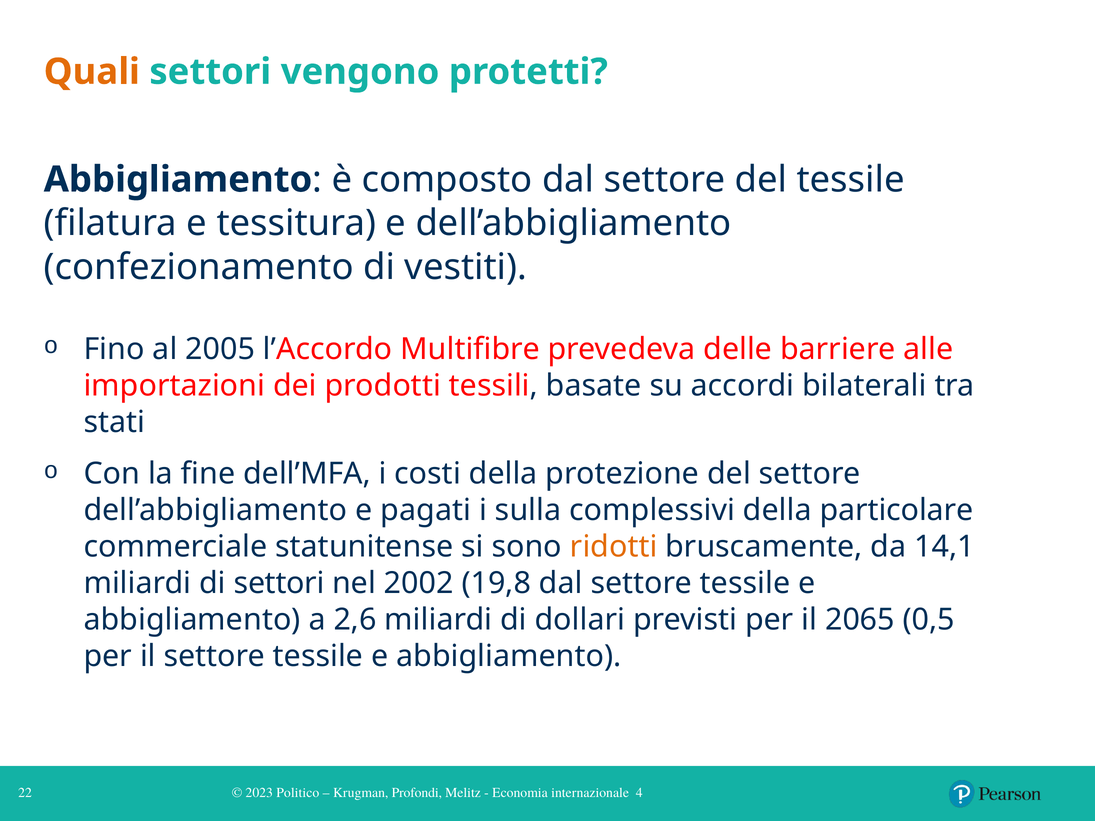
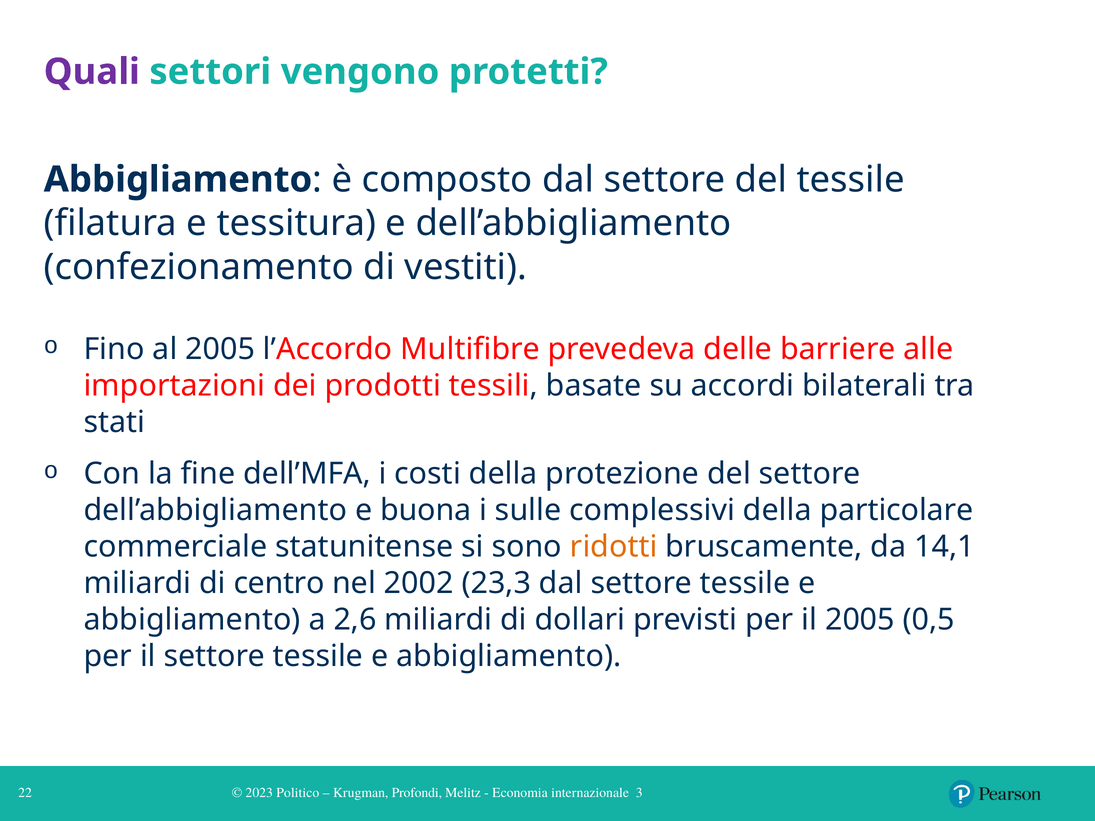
Quali colour: orange -> purple
pagati: pagati -> buona
sulla: sulla -> sulle
di settori: settori -> centro
19,8: 19,8 -> 23,3
il 2065: 2065 -> 2005
4: 4 -> 3
